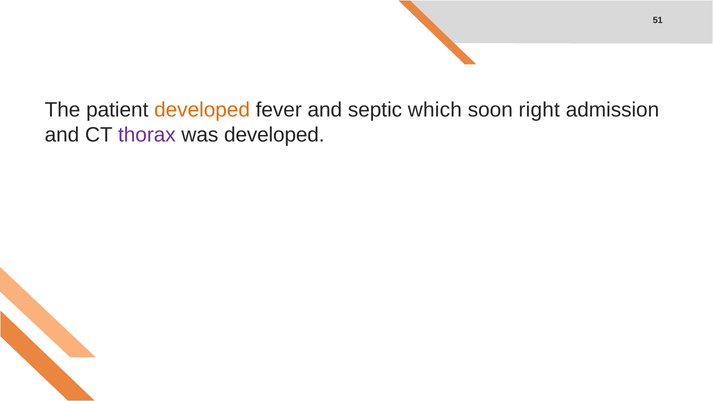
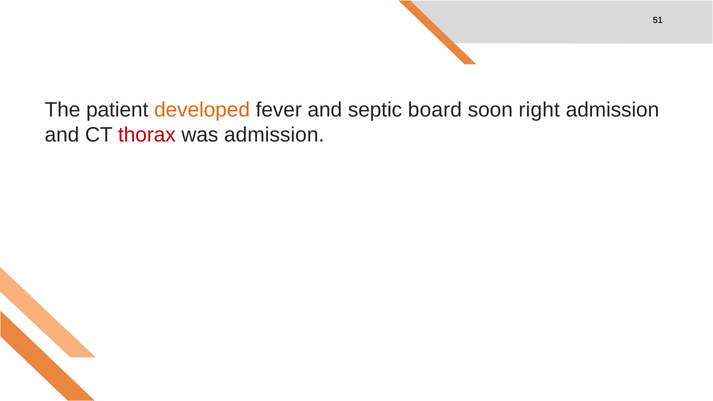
which: which -> board
thorax colour: purple -> red
was developed: developed -> admission
